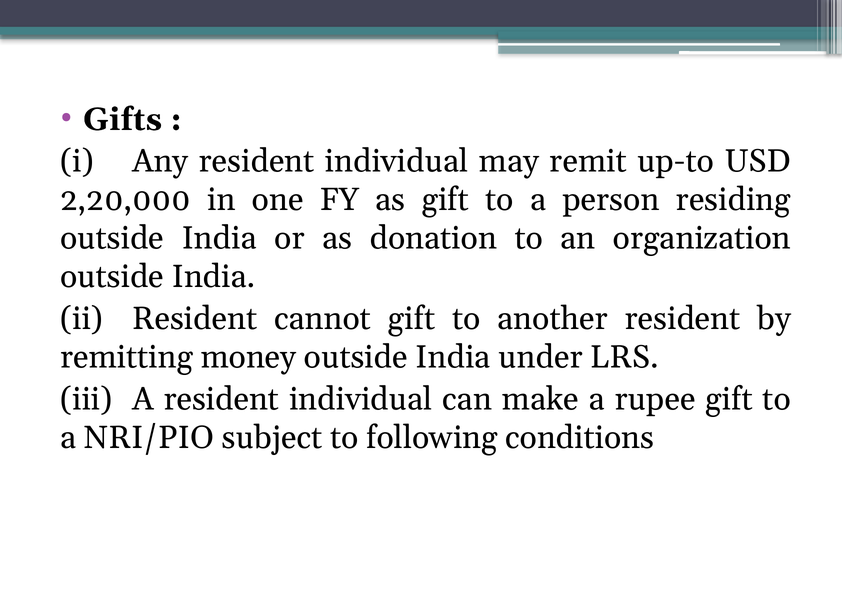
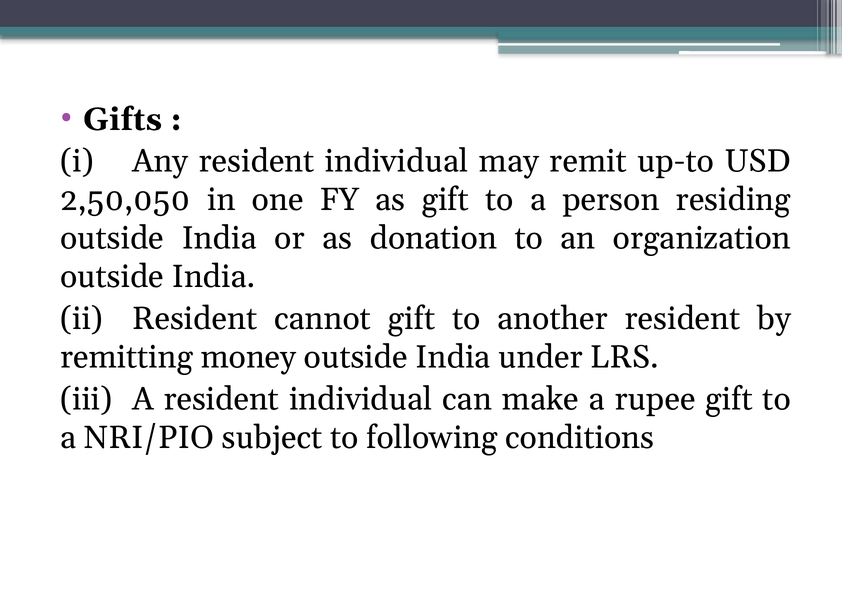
2,20,000: 2,20,000 -> 2,50,050
